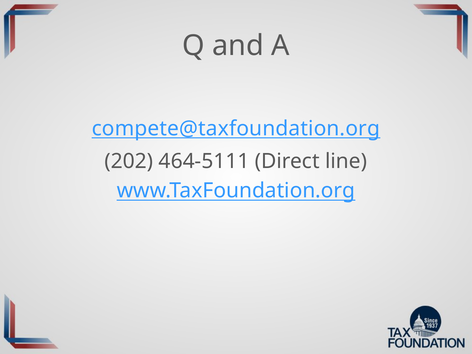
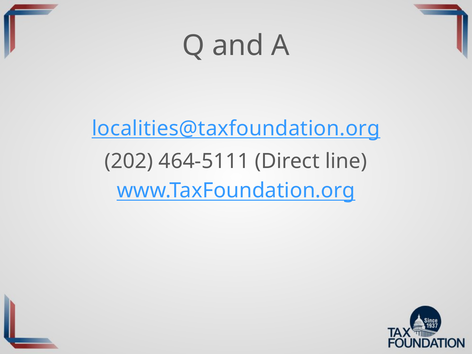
compete@taxfoundation.org: compete@taxfoundation.org -> localities@taxfoundation.org
